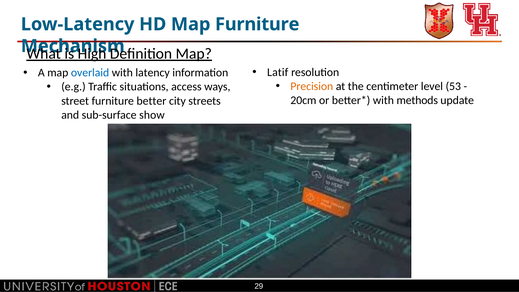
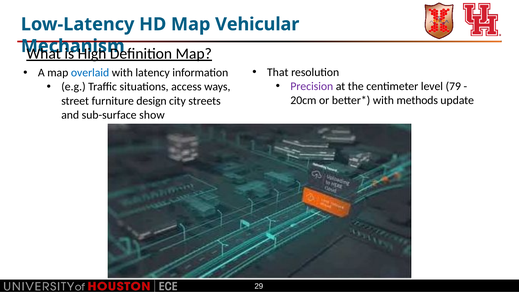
Map Furniture: Furniture -> Vehicular
Latif: Latif -> That
Precision colour: orange -> purple
53: 53 -> 79
better: better -> design
